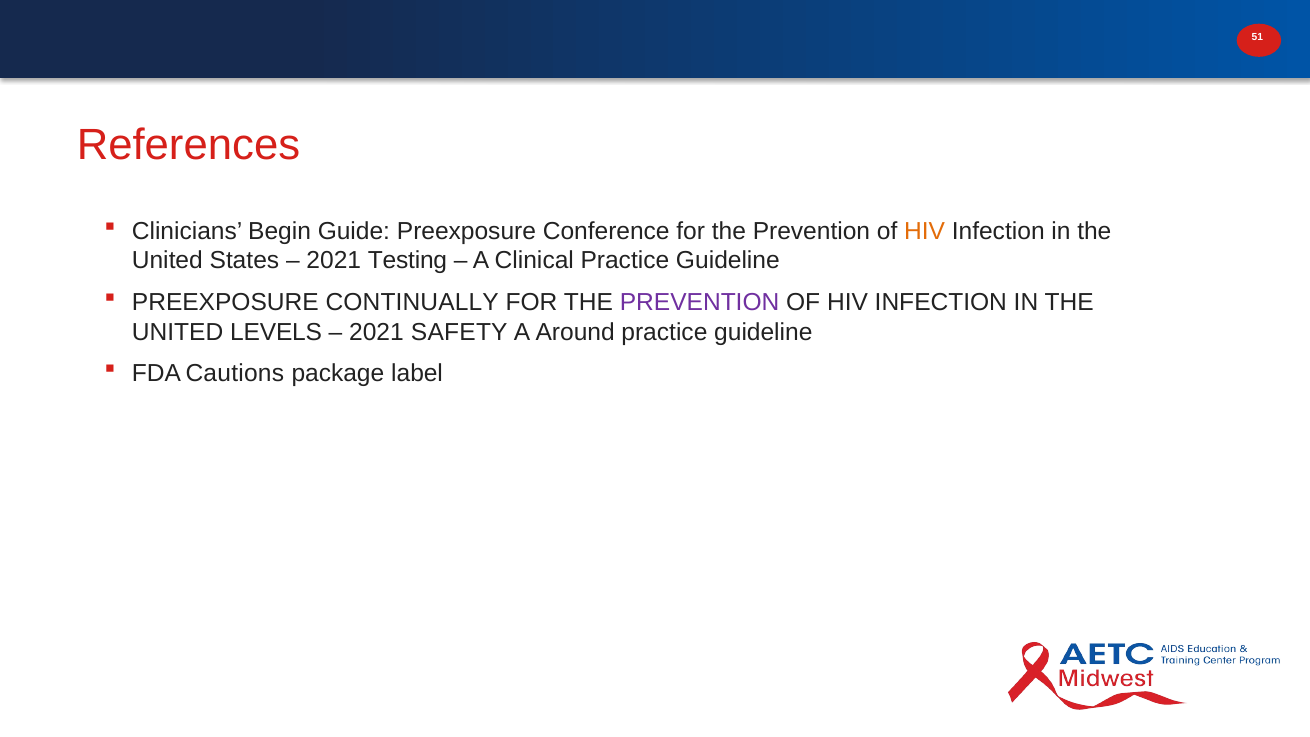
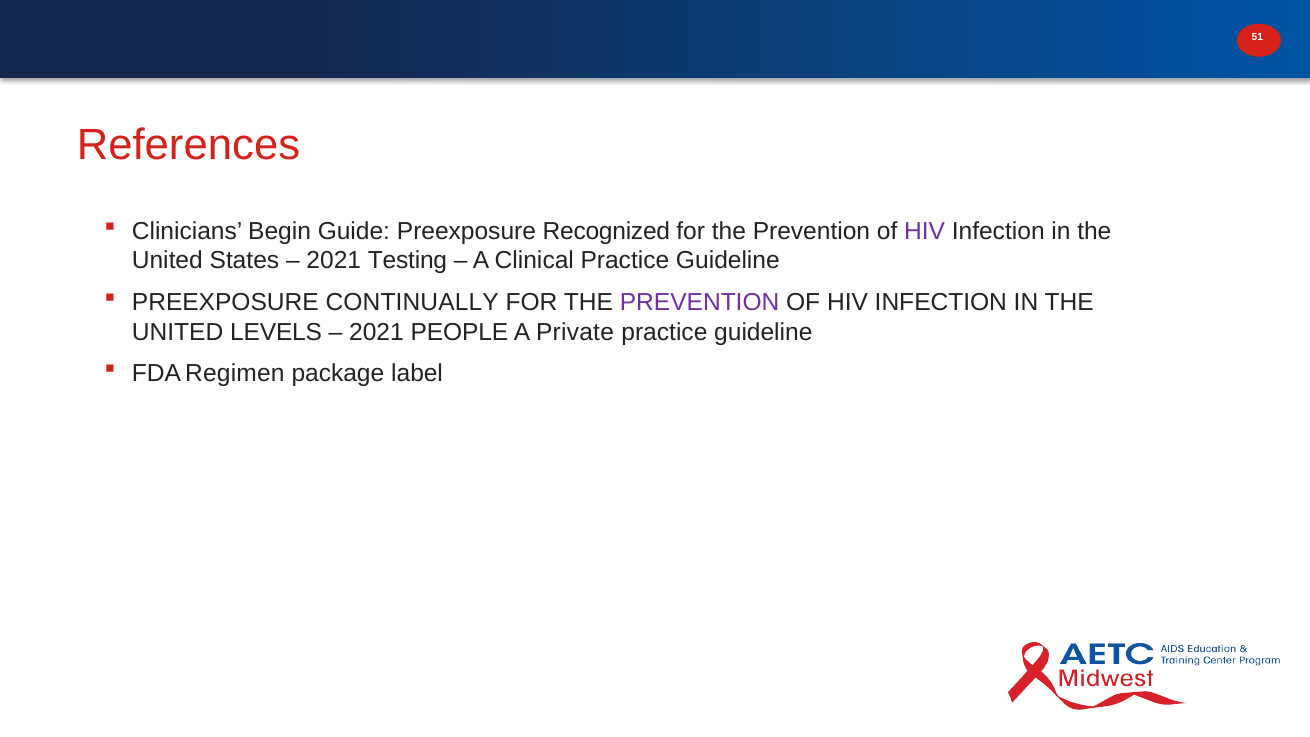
Conference: Conference -> Recognized
HIV at (925, 231) colour: orange -> purple
SAFETY: SAFETY -> PEOPLE
Around: Around -> Private
Cautions: Cautions -> Regimen
